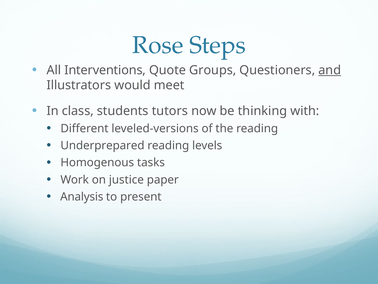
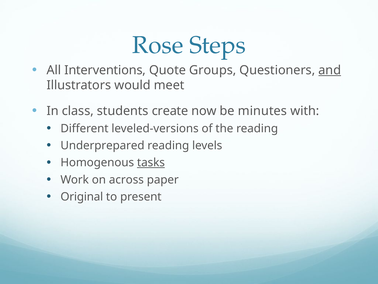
tutors: tutors -> create
thinking: thinking -> minutes
tasks underline: none -> present
justice: justice -> across
Analysis: Analysis -> Original
